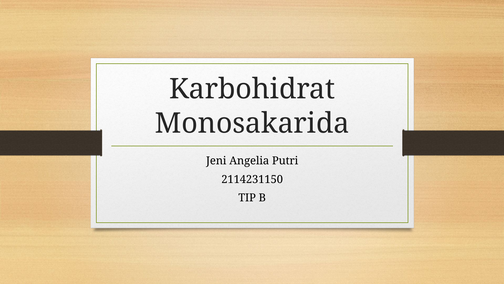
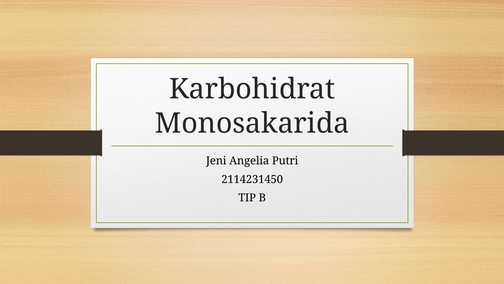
2114231150: 2114231150 -> 2114231450
